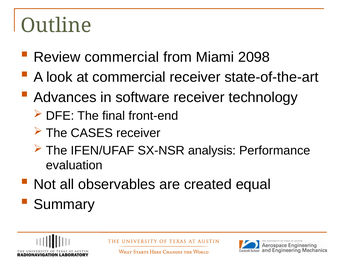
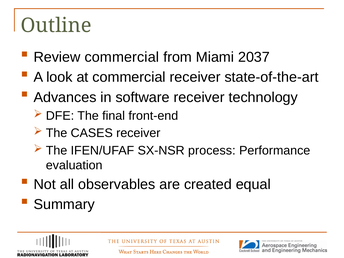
2098: 2098 -> 2037
analysis: analysis -> process
